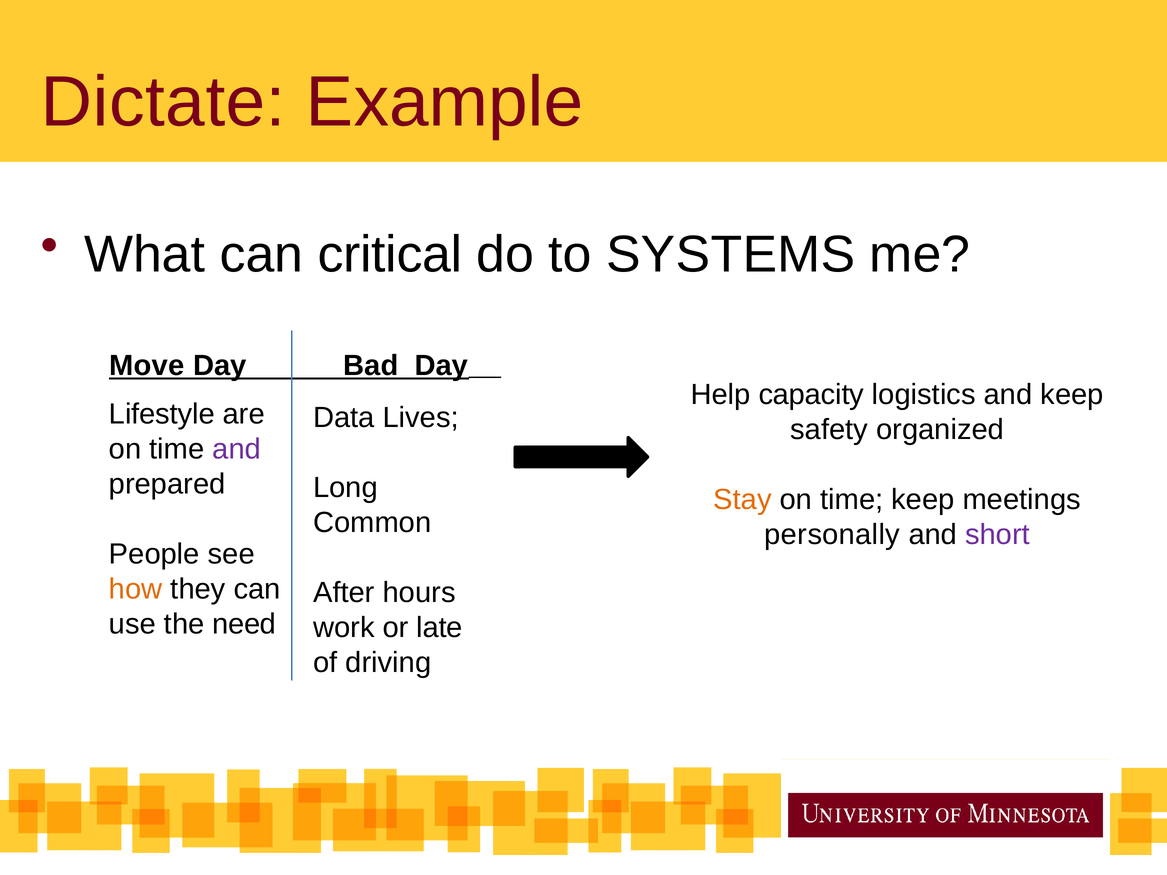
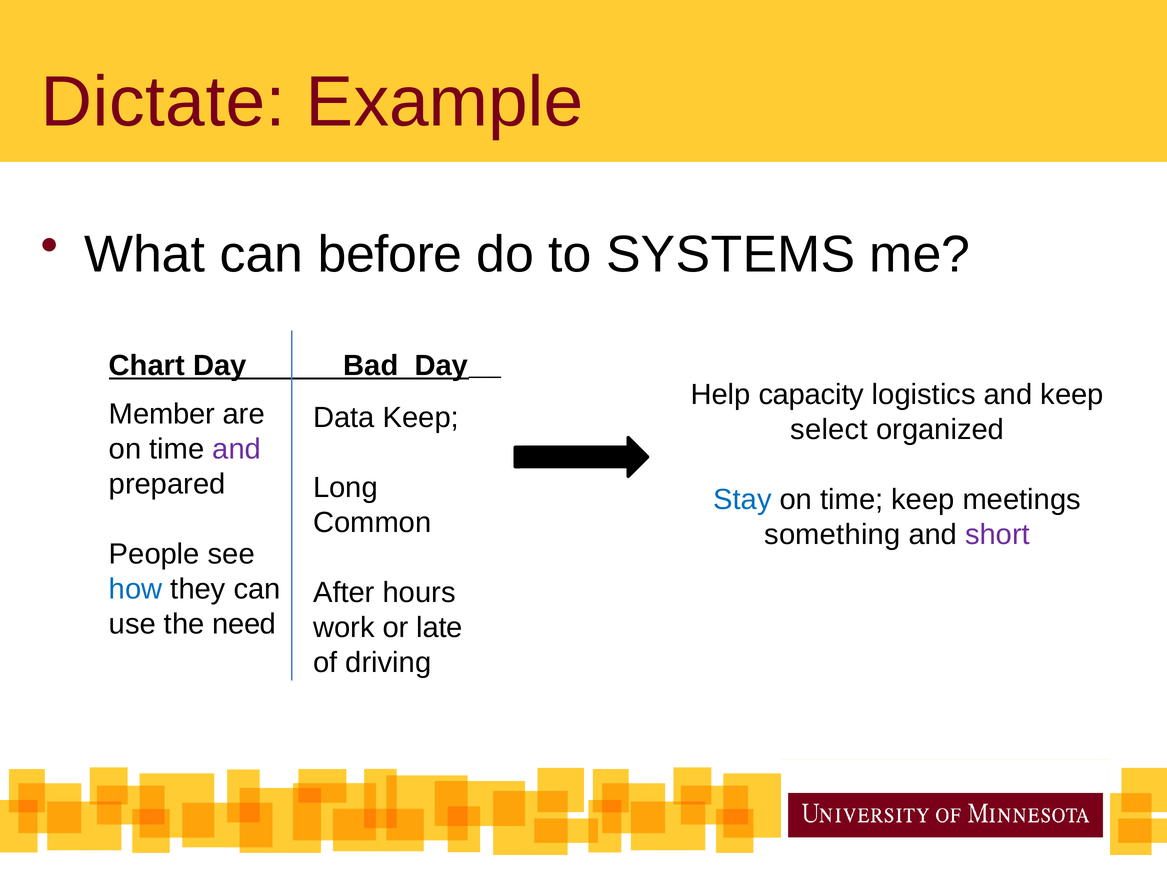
critical: critical -> before
Move: Move -> Chart
Lifestyle: Lifestyle -> Member
Data Lives: Lives -> Keep
safety: safety -> select
Stay colour: orange -> blue
personally: personally -> something
how colour: orange -> blue
